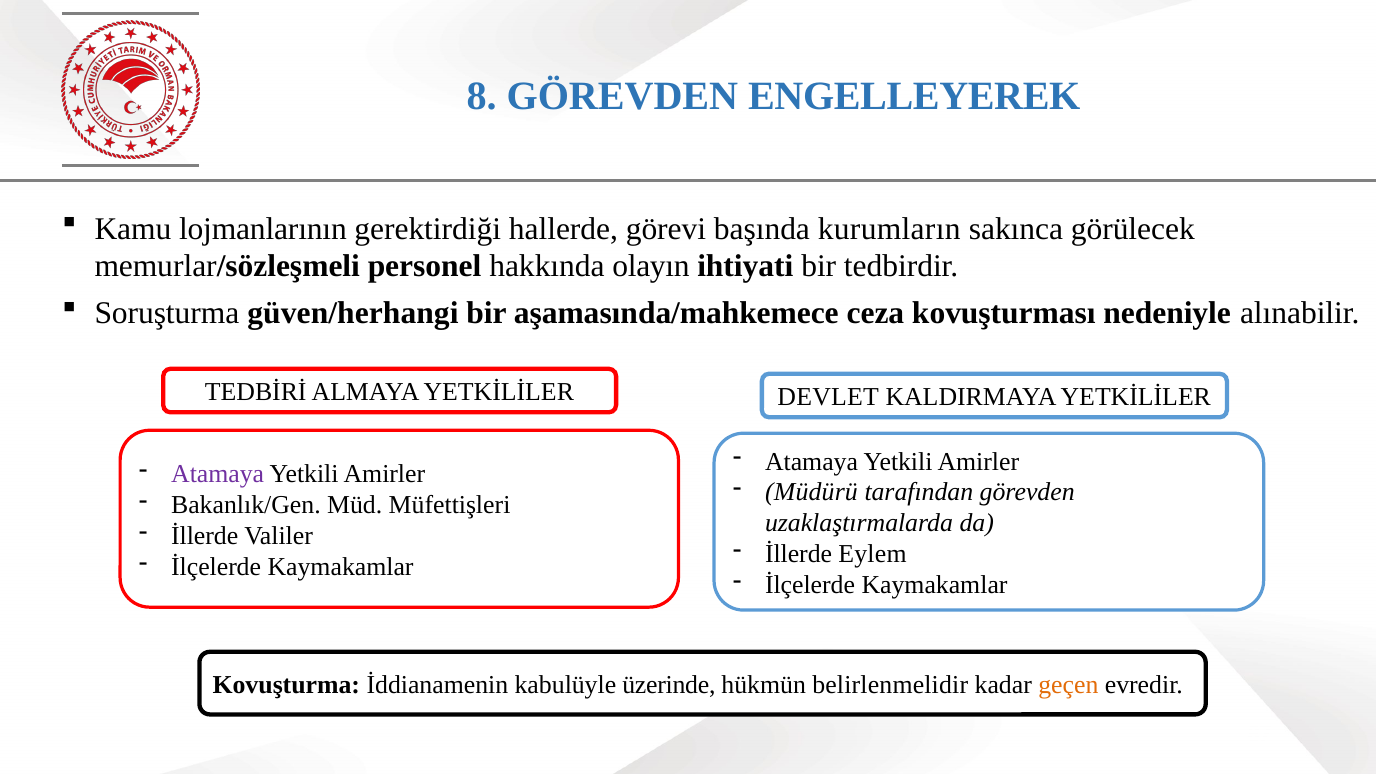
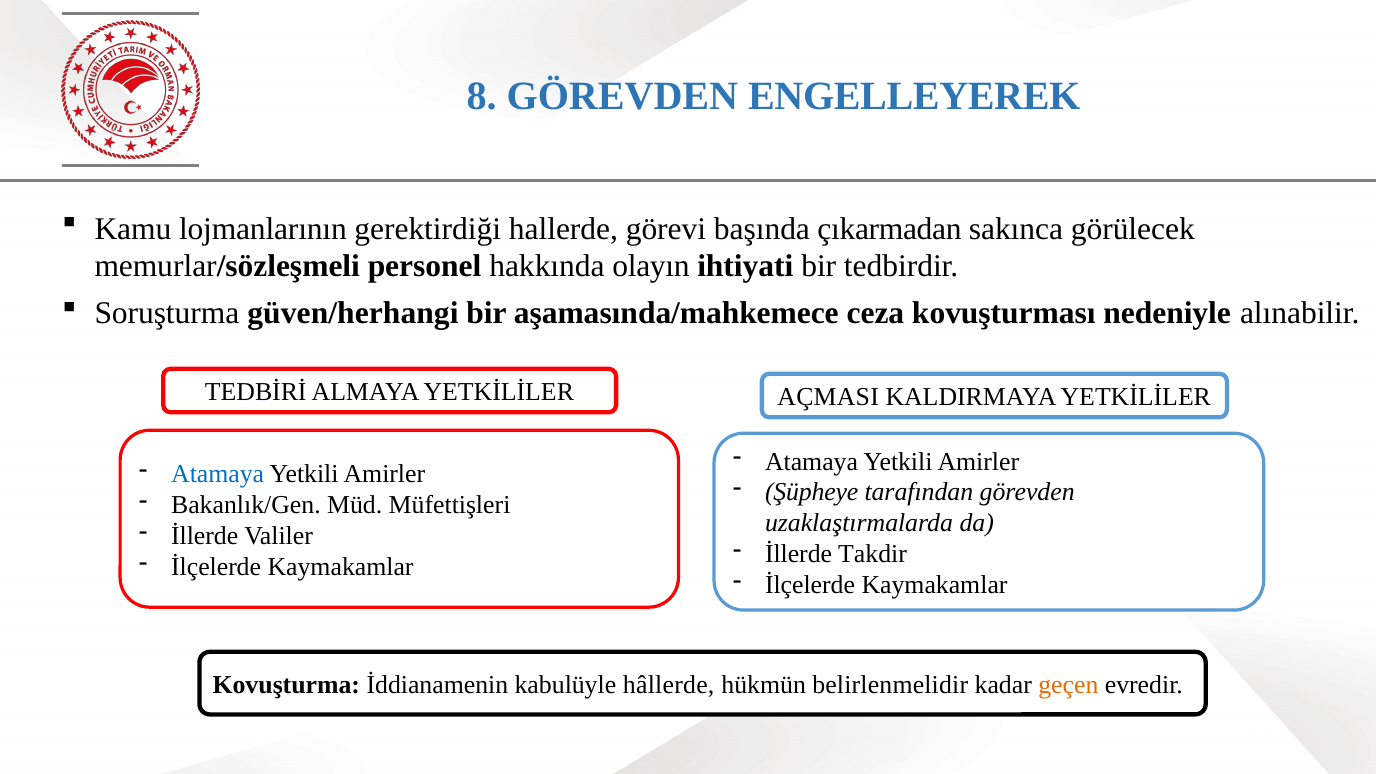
kurumların: kurumların -> çıkarmadan
DEVLET: DEVLET -> AÇMASI
Atamaya at (218, 474) colour: purple -> blue
Müdürü: Müdürü -> Şüpheye
Eylem: Eylem -> Takdir
üzerinde: üzerinde -> hâllerde
